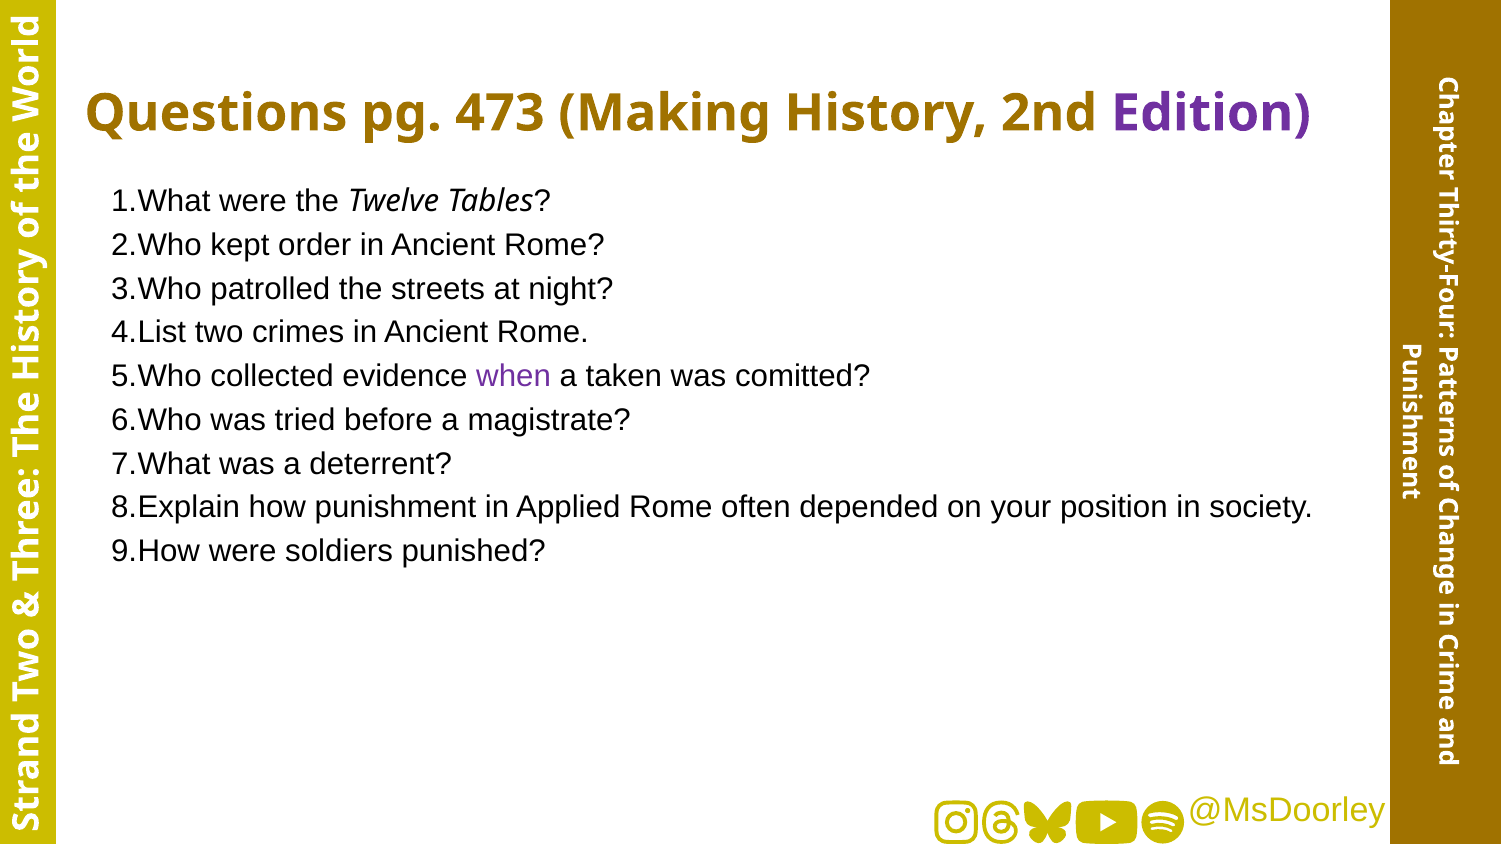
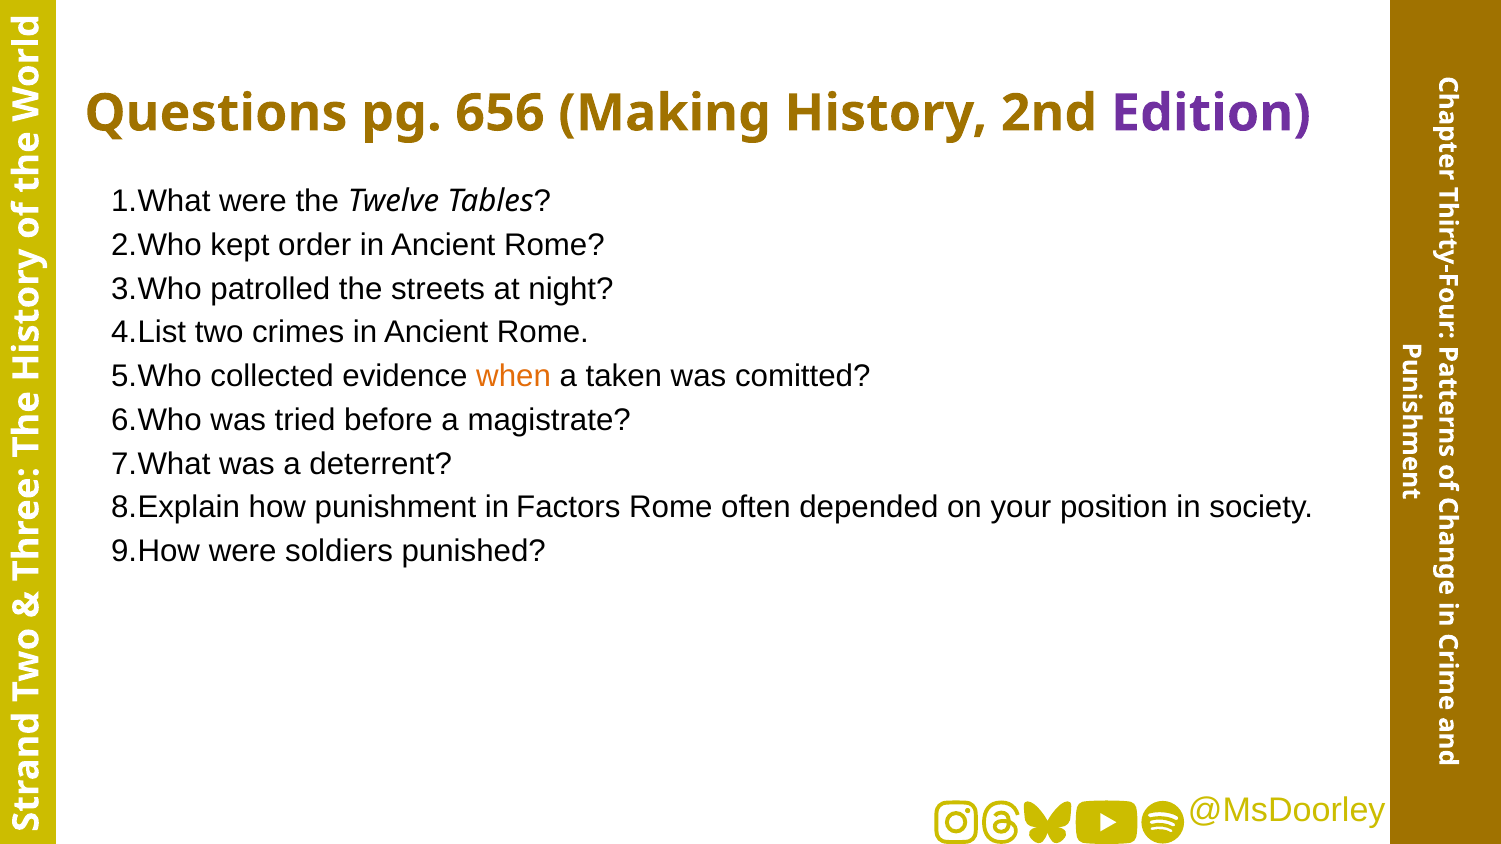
473: 473 -> 656
when colour: purple -> orange
Applied: Applied -> Factors
